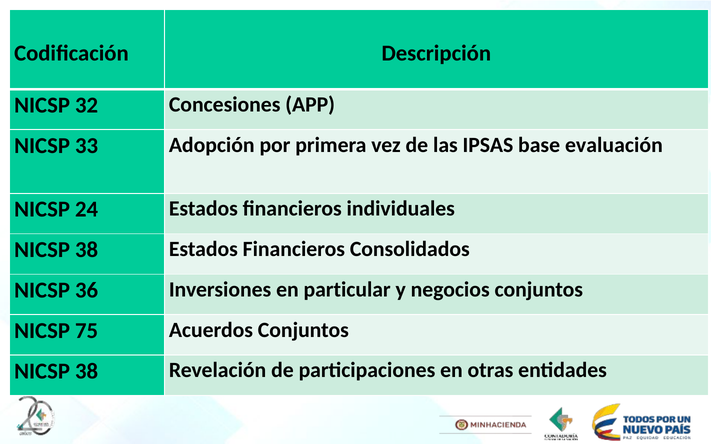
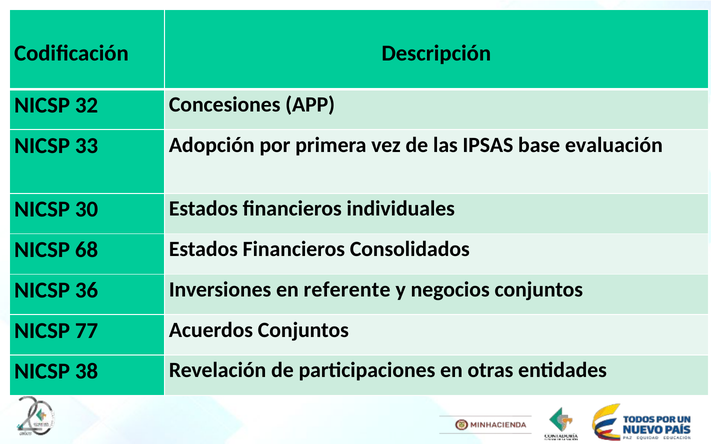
24: 24 -> 30
38 at (87, 250): 38 -> 68
particular: particular -> referente
75: 75 -> 77
